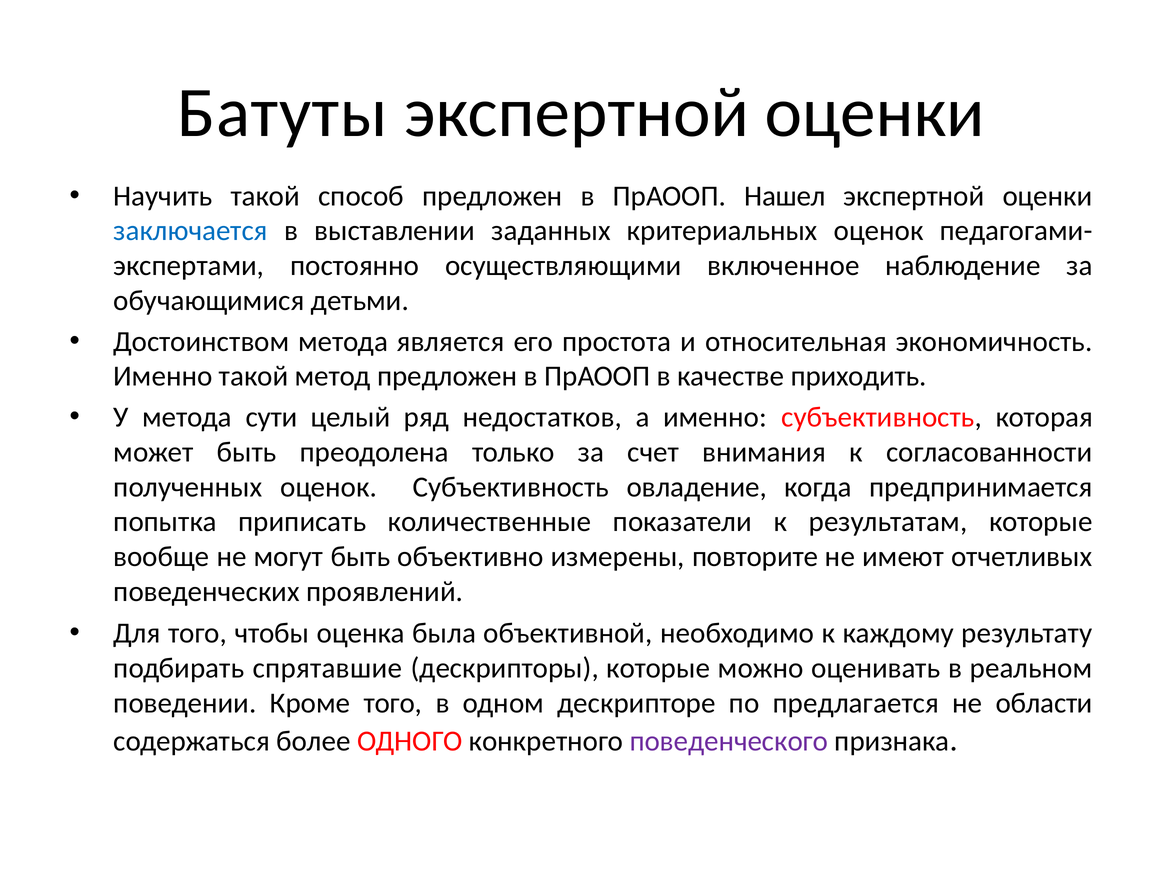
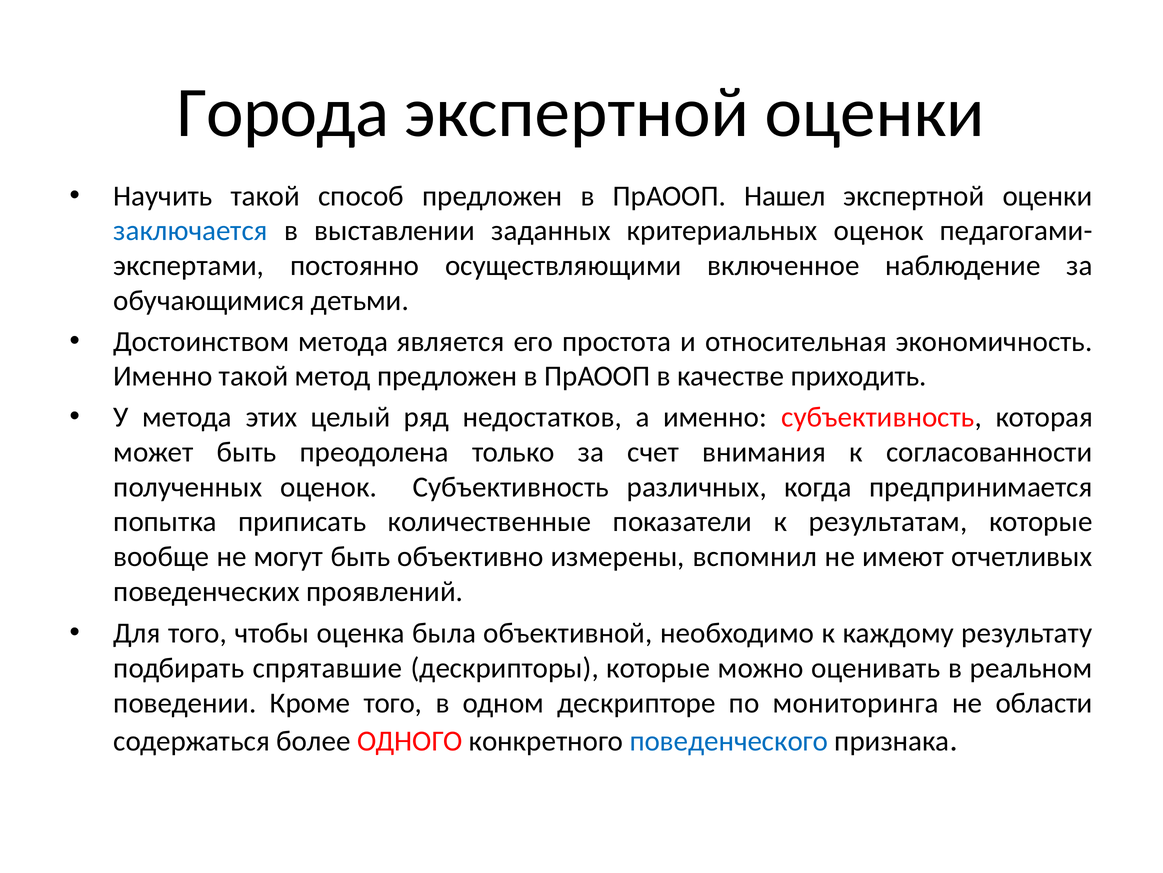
Батуты: Батуты -> Города
сути: сути -> этих
овладение: овладение -> различных
повторите: повторите -> вспомнил
предлагается: предлагается -> мониторинга
поведенческого colour: purple -> blue
